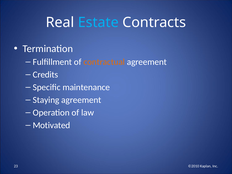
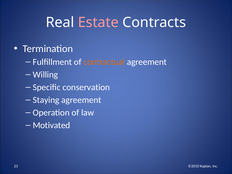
Estate colour: light blue -> pink
Credits: Credits -> Willing
maintenance: maintenance -> conservation
